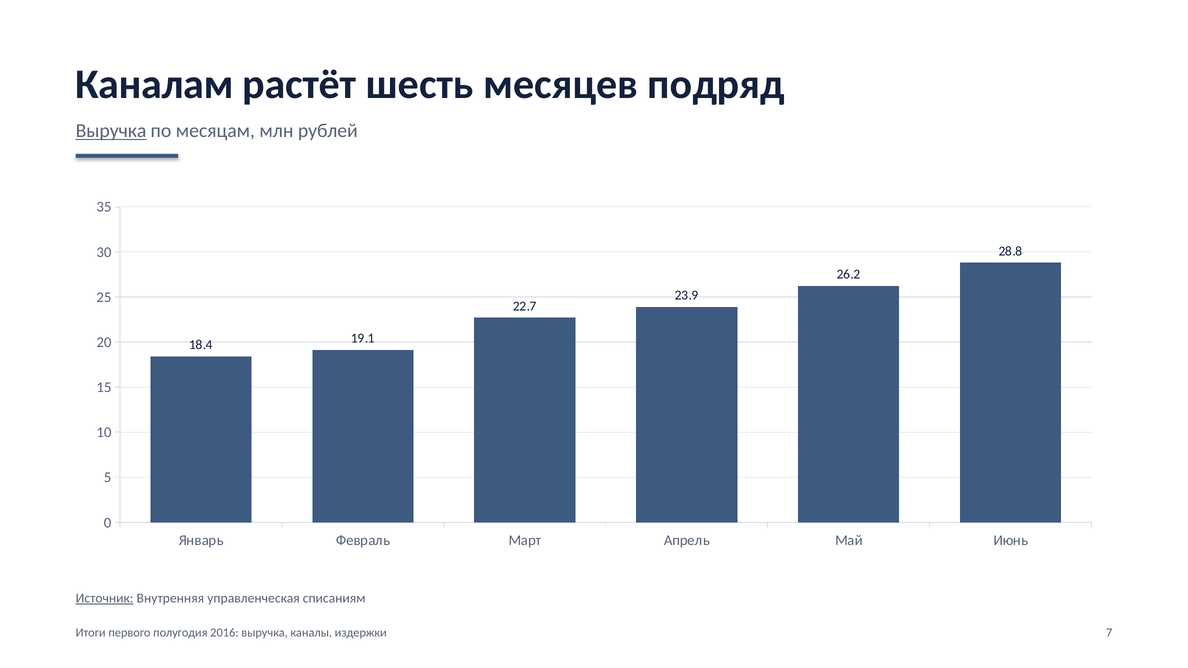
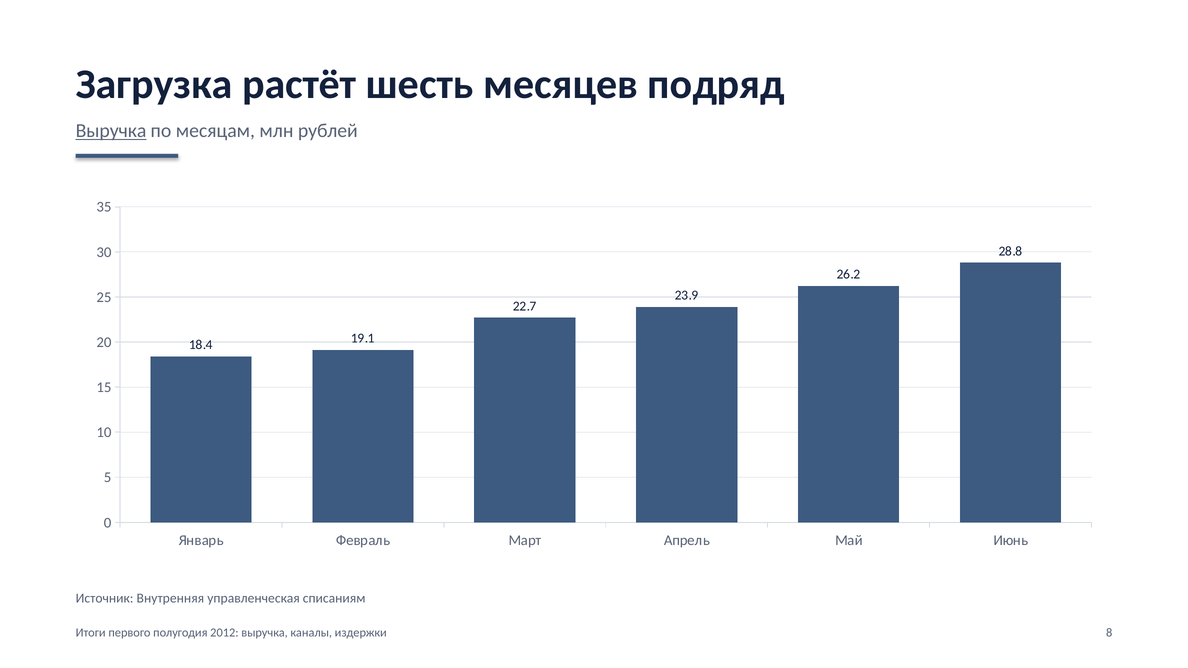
Каналам: Каналам -> Загрузка
Источник underline: present -> none
2016: 2016 -> 2012
7: 7 -> 8
